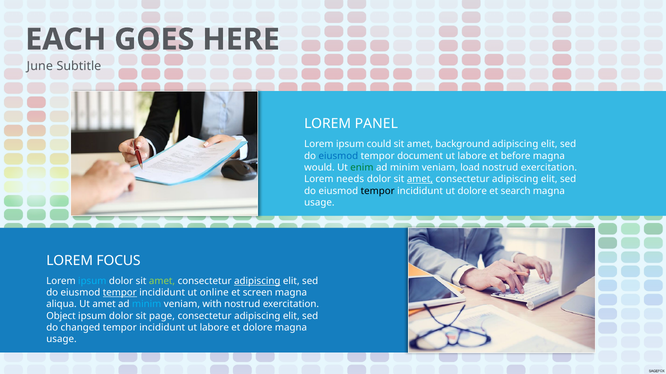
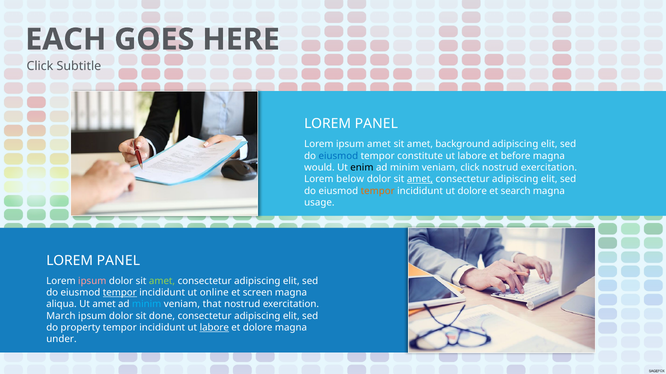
June at (40, 66): June -> Click
ipsum could: could -> amet
document: document -> constitute
enim colour: green -> black
veniam load: load -> click
needs: needs -> below
tempor at (378, 191) colour: black -> orange
FOCUS at (119, 261): FOCUS -> PANEL
ipsum at (92, 281) colour: light blue -> pink
adipiscing at (257, 281) underline: present -> none
with: with -> that
Object: Object -> March
page: page -> done
changed: changed -> property
labore at (214, 328) underline: none -> present
usage at (61, 340): usage -> under
